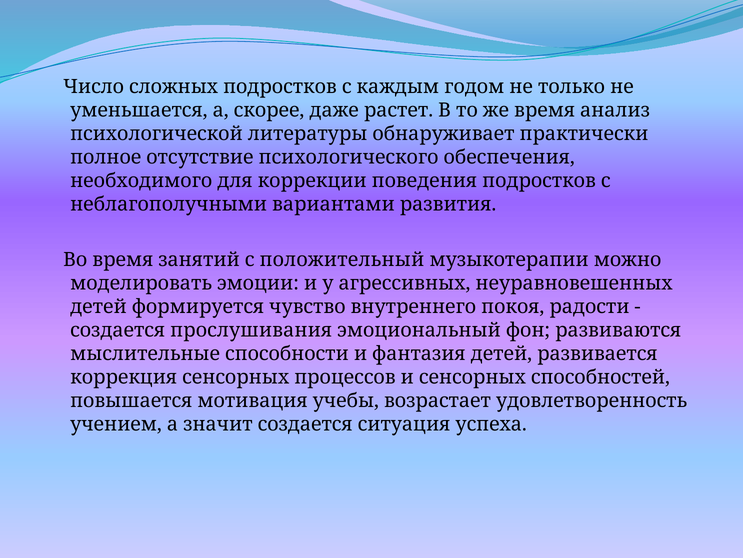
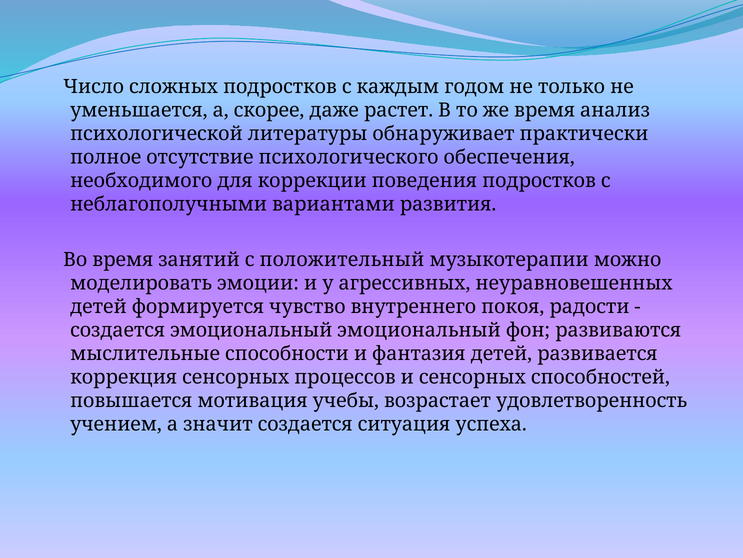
создается прослушивания: прослушивания -> эмоциональный
